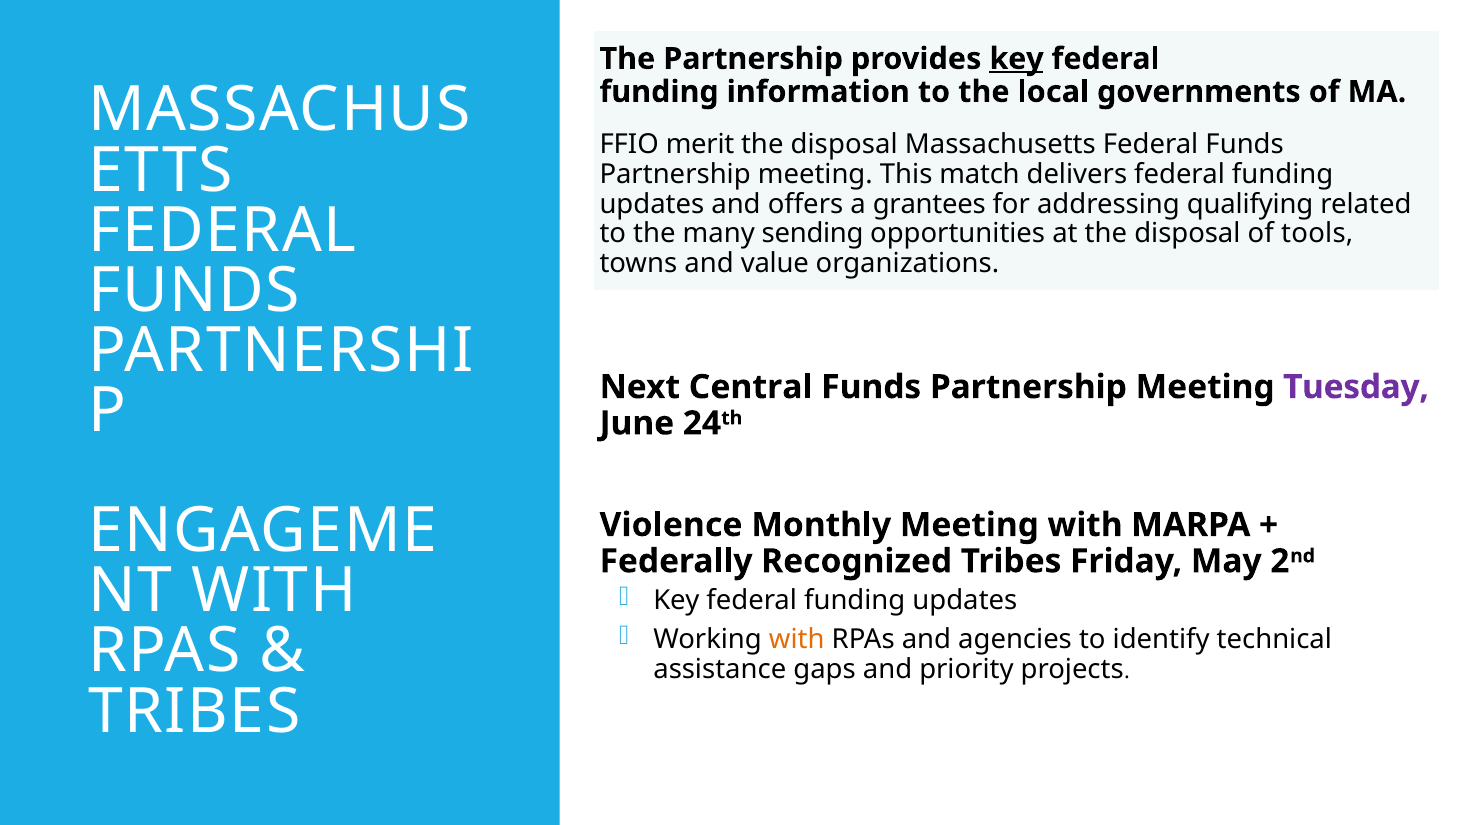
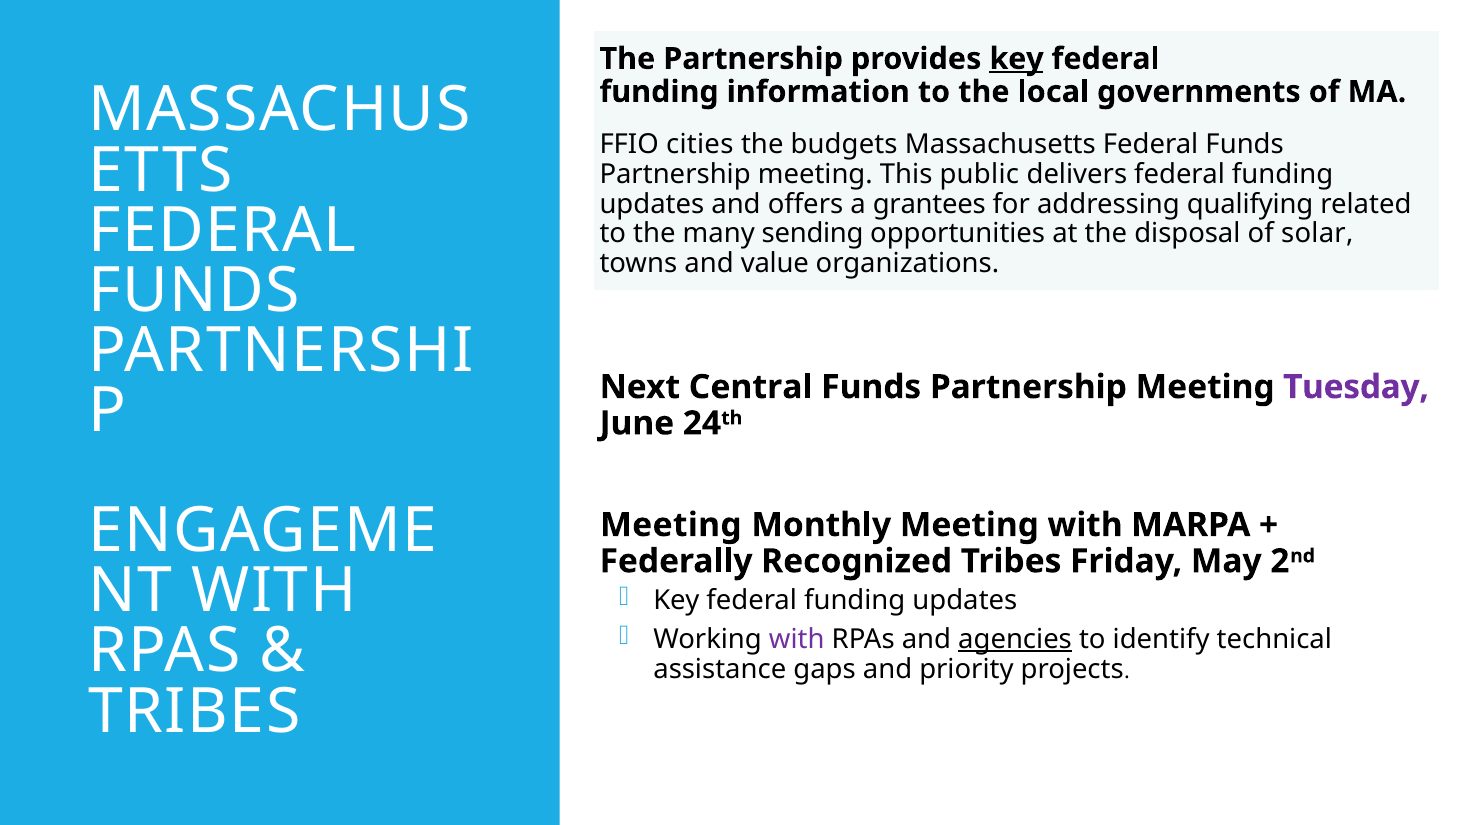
merit: merit -> cities
disposal at (844, 145): disposal -> budgets
match: match -> public
tools: tools -> solar
Violence at (671, 525): Violence -> Meeting
with at (797, 639) colour: orange -> purple
agencies underline: none -> present
